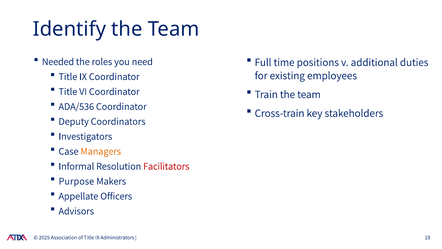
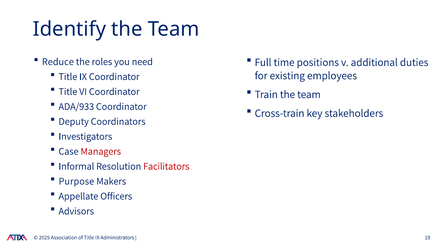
Needed: Needed -> Reduce
ADA/536: ADA/536 -> ADA/933
Managers colour: orange -> red
